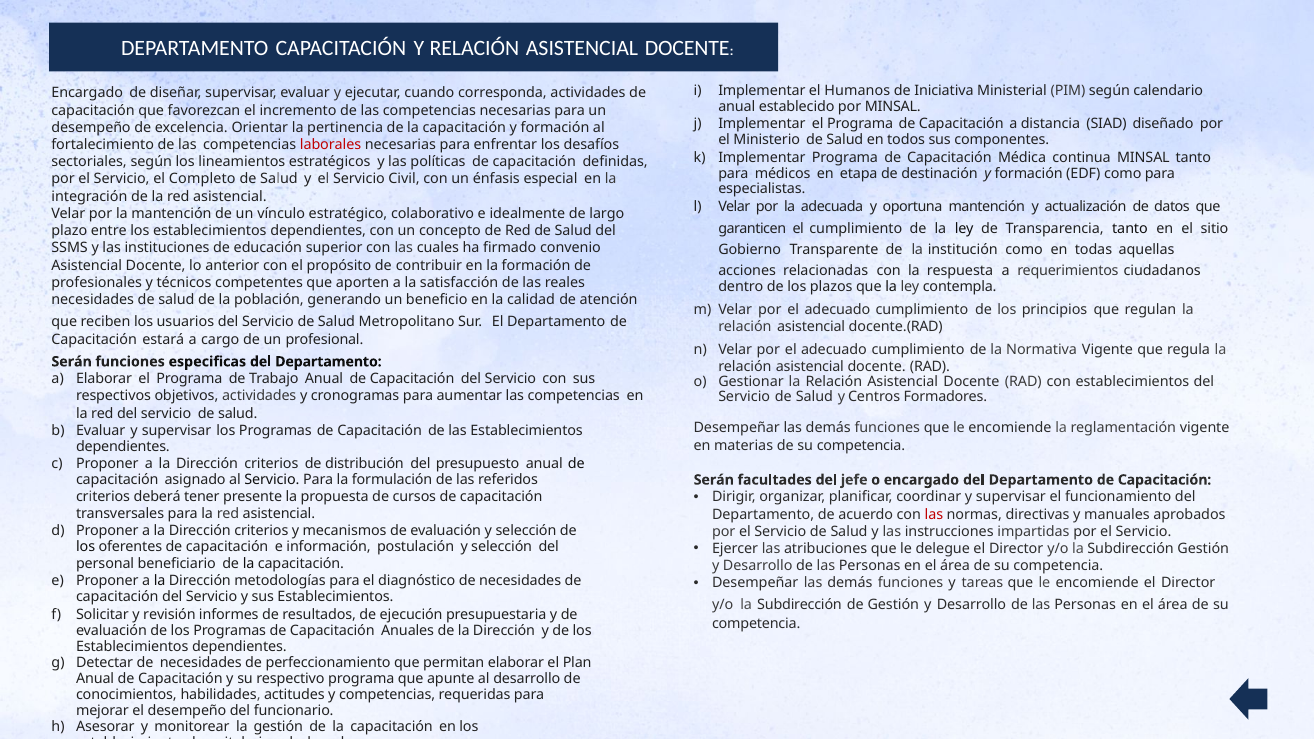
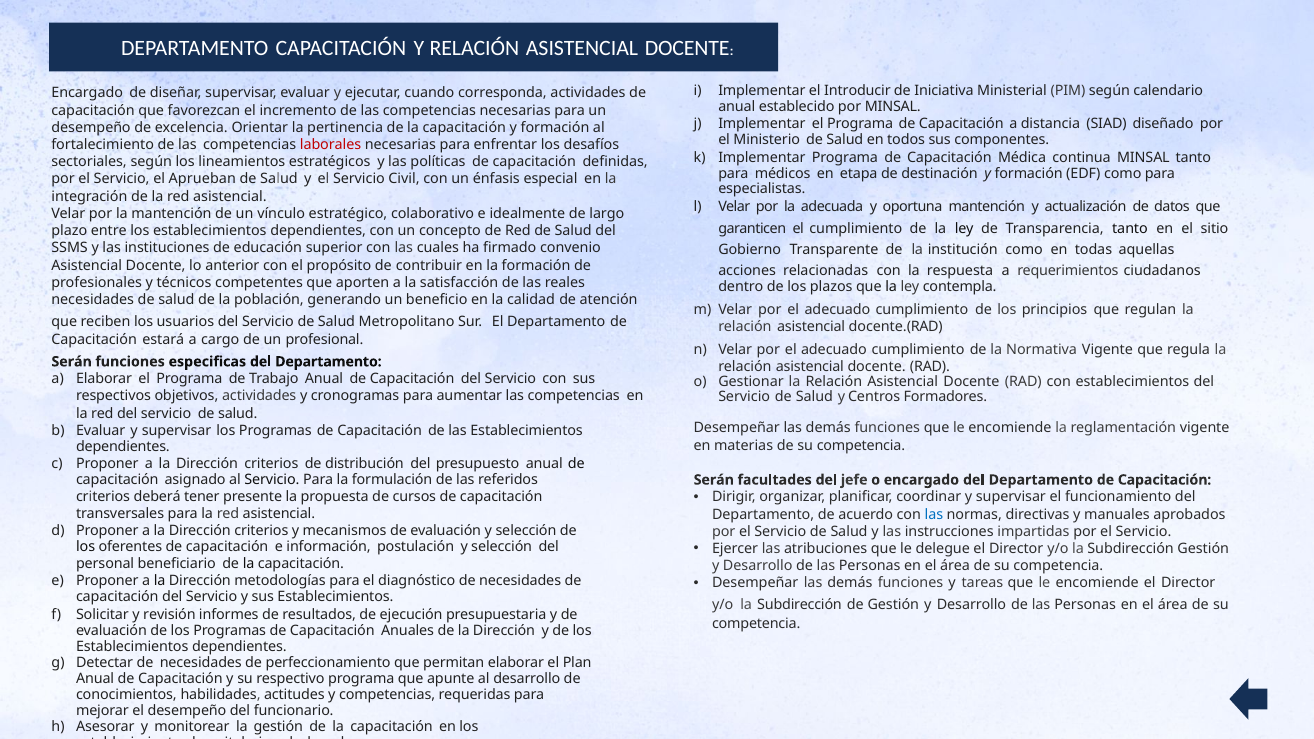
Humanos: Humanos -> Introducir
Completo: Completo -> Aprueban
las at (934, 514) colour: red -> blue
